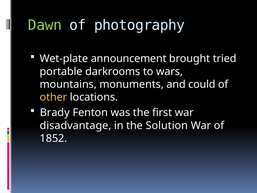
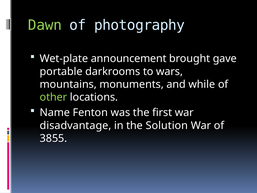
tried: tried -> gave
could: could -> while
other colour: yellow -> light green
Brady: Brady -> Name
1852: 1852 -> 3855
